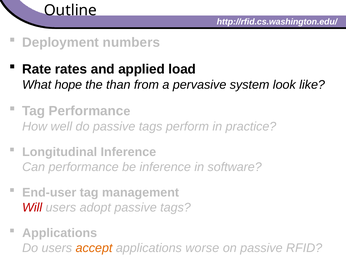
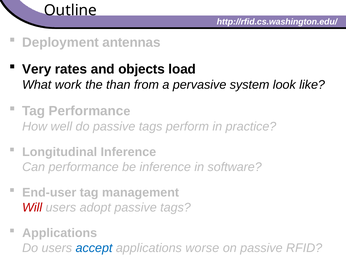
numbers: numbers -> antennas
Rate: Rate -> Very
applied: applied -> objects
hope: hope -> work
accept colour: orange -> blue
